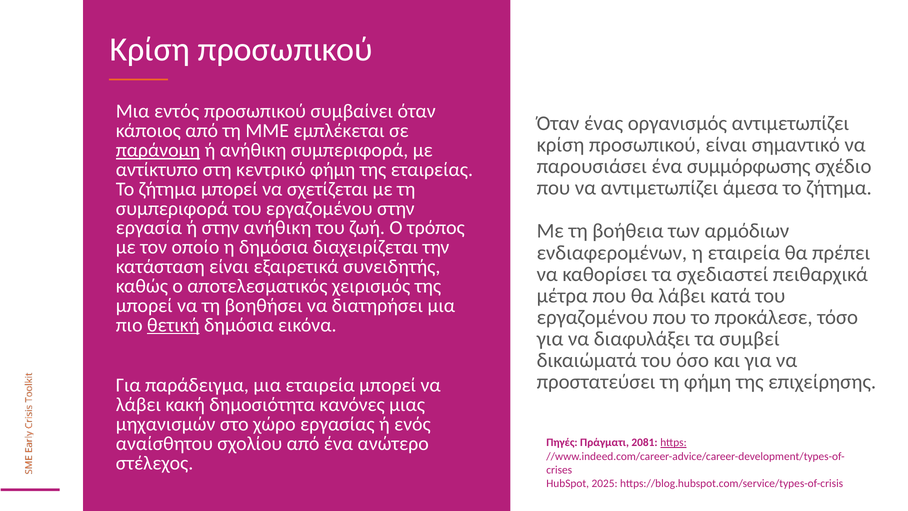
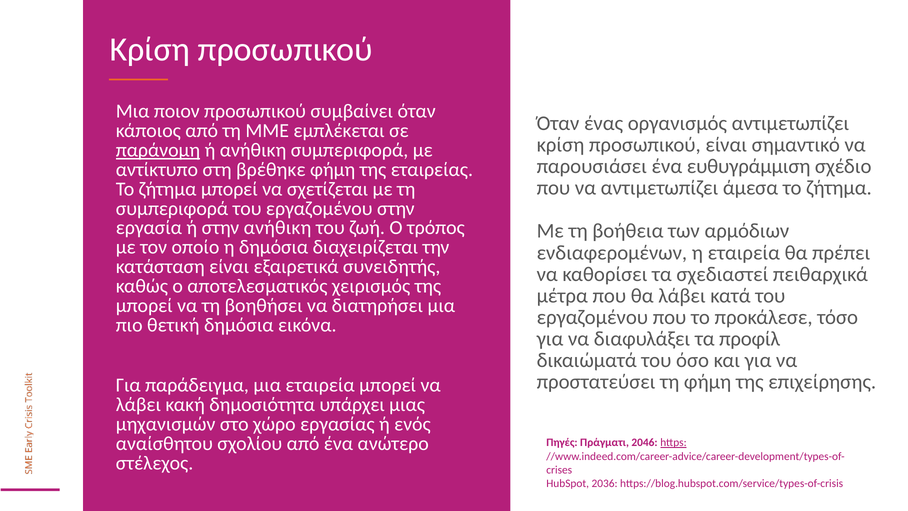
εντός: εντός -> ποιον
συμμόρφωσης: συμμόρφωσης -> ευθυγράμμιση
κεντρικό: κεντρικό -> βρέθηκε
θετική underline: present -> none
συμβεί: συμβεί -> προφίλ
κανόνες: κανόνες -> υπάρχει
2081: 2081 -> 2046
2025: 2025 -> 2036
